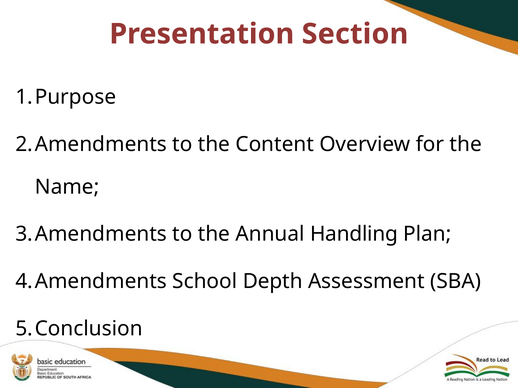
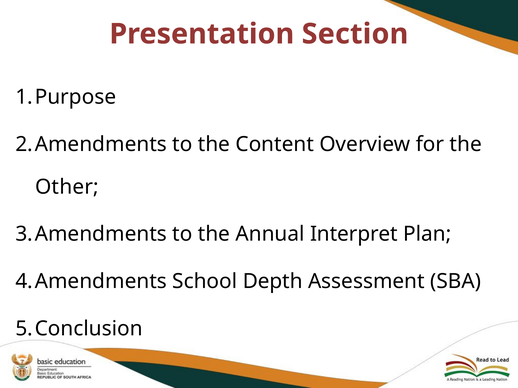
Name: Name -> Other
Handling: Handling -> Interpret
